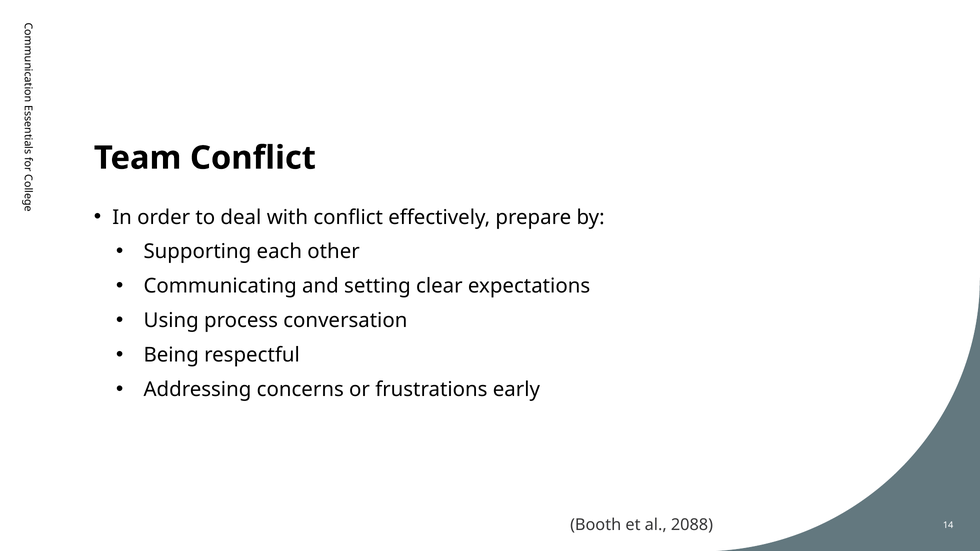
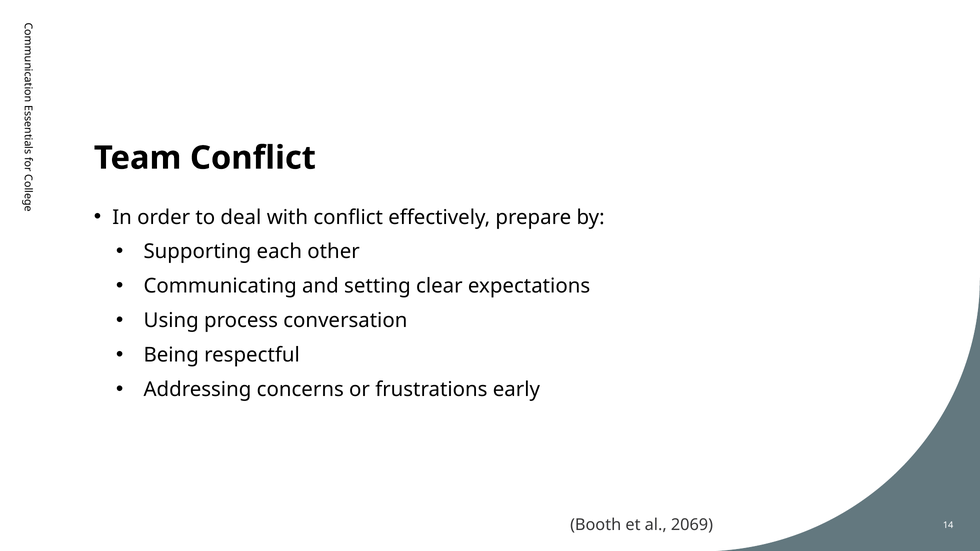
2088: 2088 -> 2069
